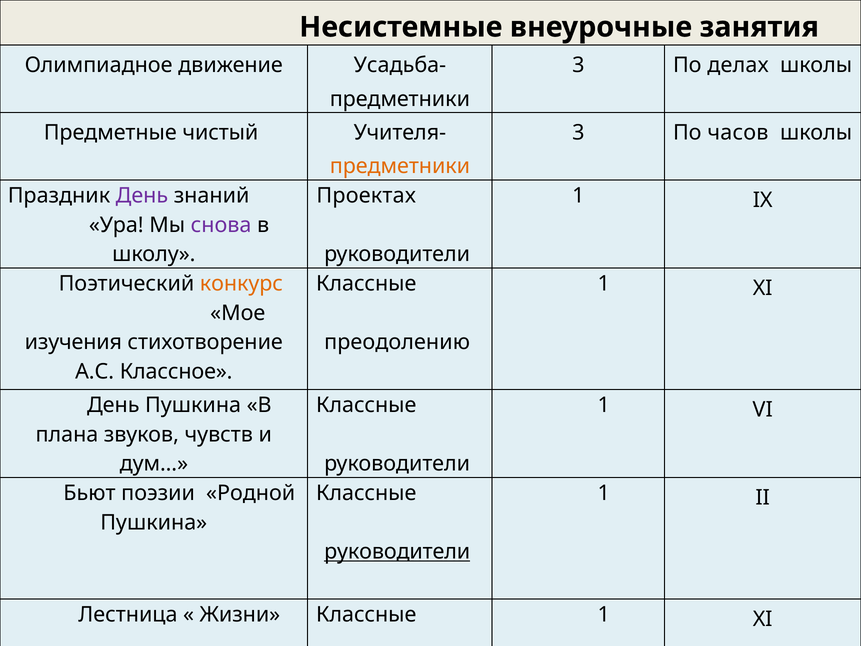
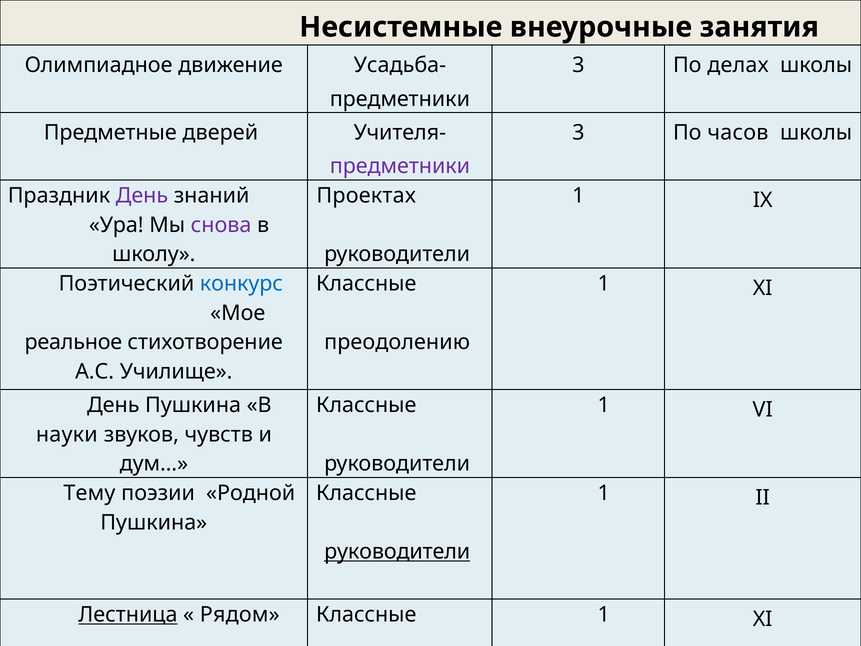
чистый: чистый -> дверей
предметники at (400, 166) colour: orange -> purple
конкурс colour: orange -> blue
изучения: изучения -> реальное
Классное: Классное -> Училище
плана: плана -> науки
Бьют: Бьют -> Тему
Лестница underline: none -> present
Жизни: Жизни -> Рядом
